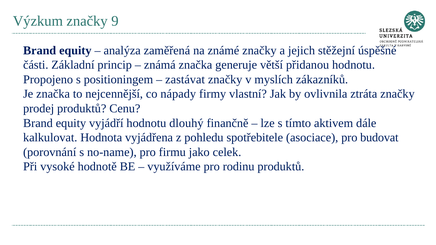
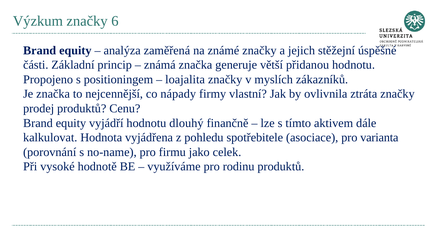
9: 9 -> 6
zastávat: zastávat -> loajalita
budovat: budovat -> varianta
